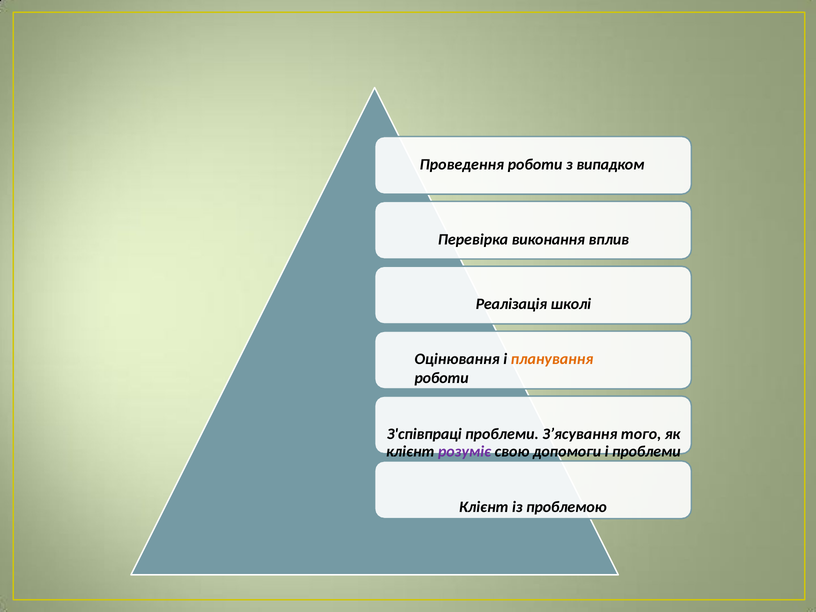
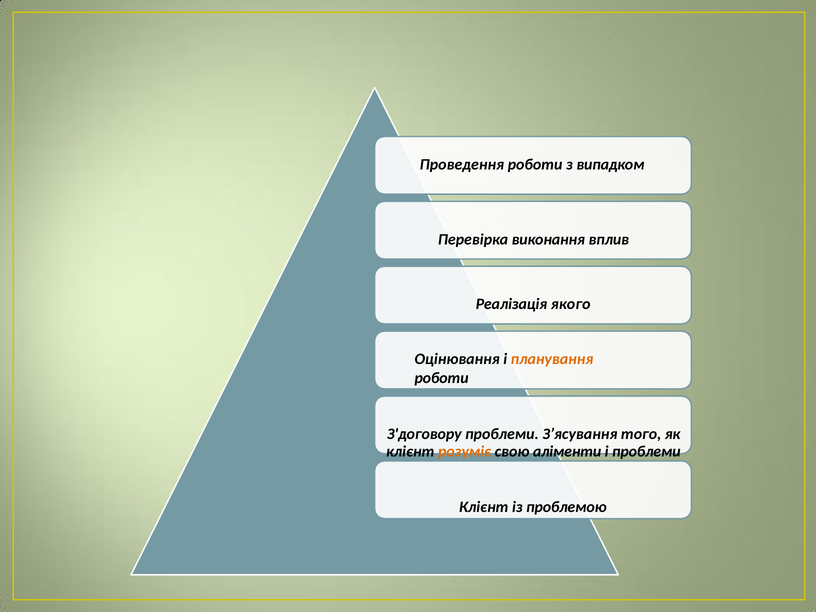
школі: школі -> якого
З'співпраці: З'співпраці -> З'договору
розуміє colour: purple -> orange
допомоги: допомоги -> аліменти
